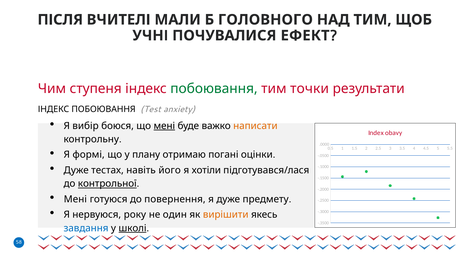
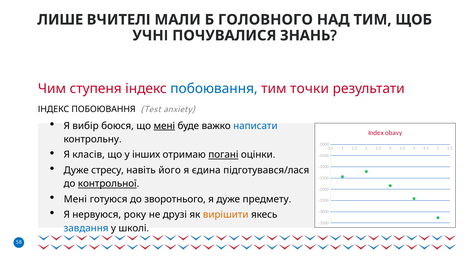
ПІСЛЯ: ПІСЛЯ -> ЛИШЕ
ЕФЕКТ: ЕФЕКТ -> ЗНАНЬ
побоювання at (214, 89) colour: green -> blue
написати colour: orange -> blue
формі: формі -> класів
плану: плану -> інших
погані underline: none -> present
тестах: тестах -> стресу
хотіли: хотіли -> єдина
повернення: повернення -> зворотнього
один: один -> друзі
школі underline: present -> none
